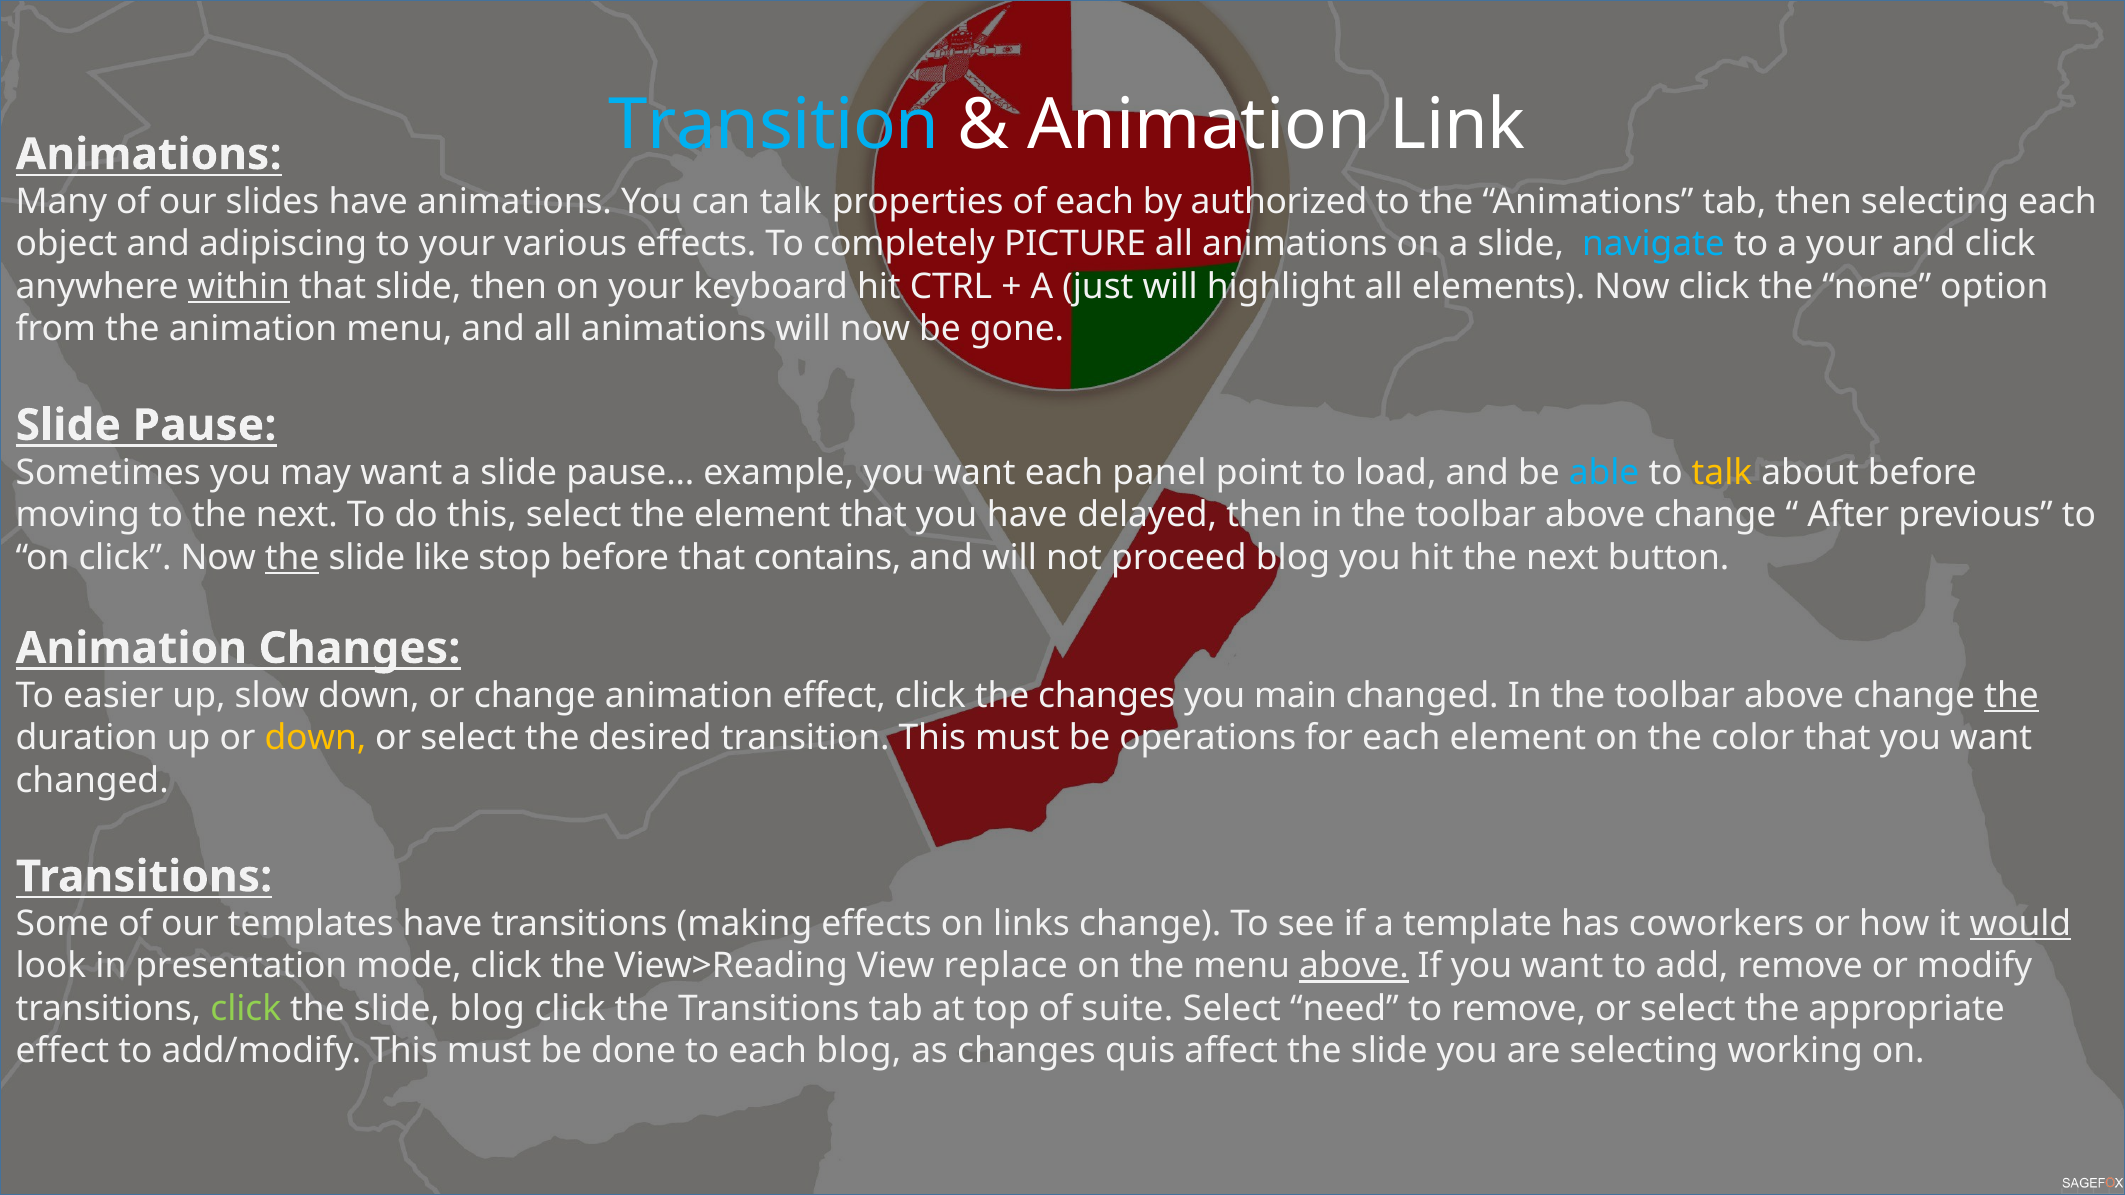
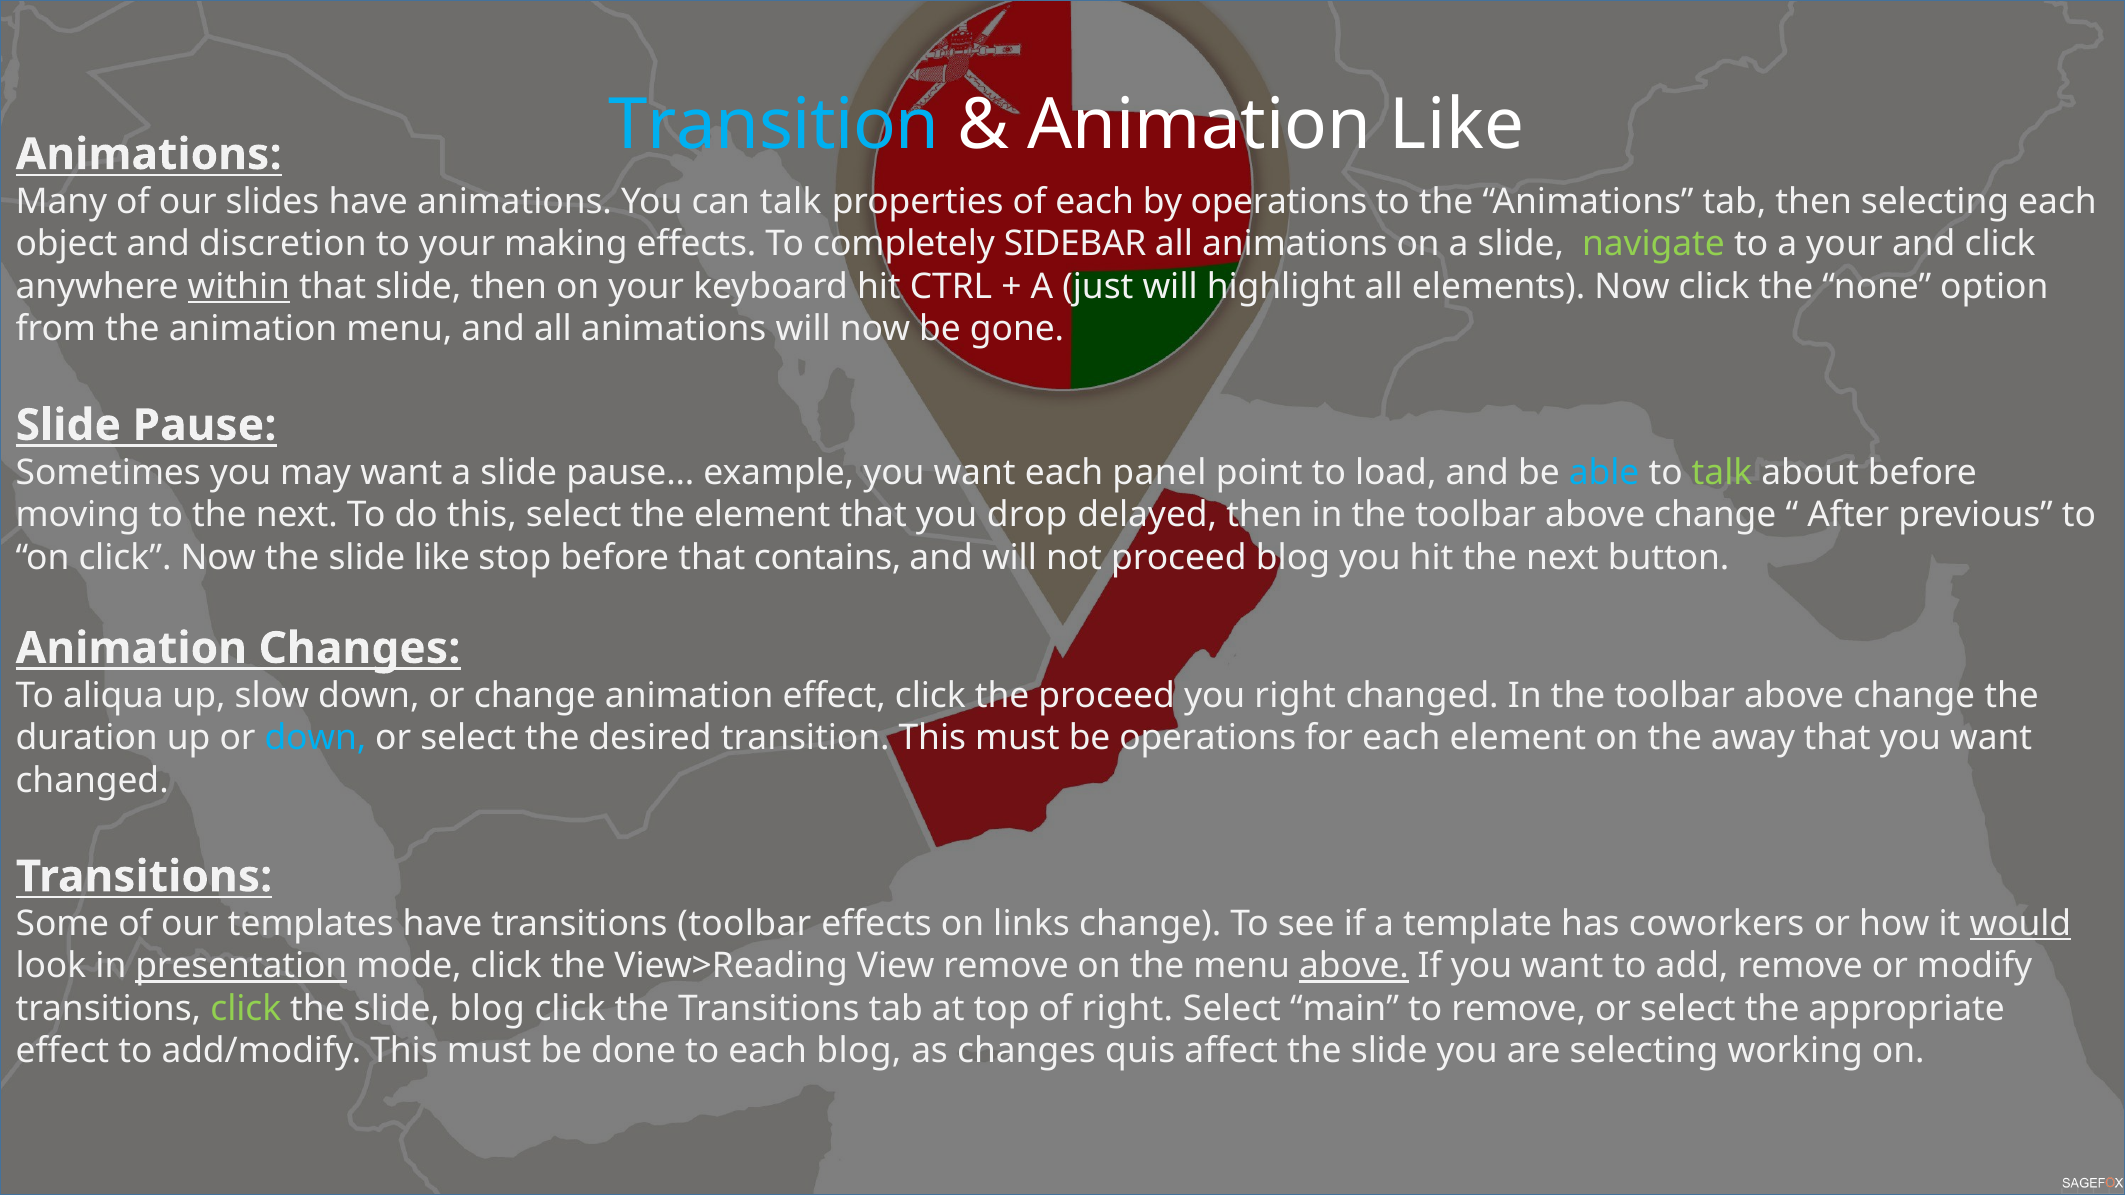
Animation Link: Link -> Like
by authorized: authorized -> operations
adipiscing: adipiscing -> discretion
various: various -> making
PICTURE: PICTURE -> SIDEBAR
navigate colour: light blue -> light green
talk at (1722, 473) colour: yellow -> light green
you have: have -> drop
the at (292, 558) underline: present -> none
easier: easier -> aliqua
the changes: changes -> proceed
you main: main -> right
the at (2012, 696) underline: present -> none
down at (315, 738) colour: yellow -> light blue
color: color -> away
transitions making: making -> toolbar
presentation underline: none -> present
View replace: replace -> remove
of suite: suite -> right
need: need -> main
